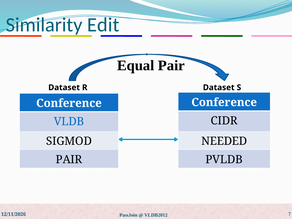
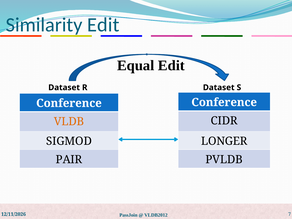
Equal Pair: Pair -> Edit
VLDB colour: blue -> orange
NEEDED: NEEDED -> LONGER
